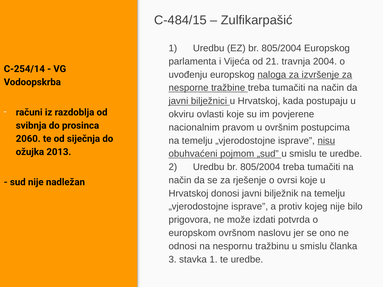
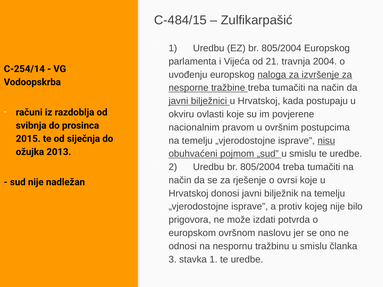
2060: 2060 -> 2015
